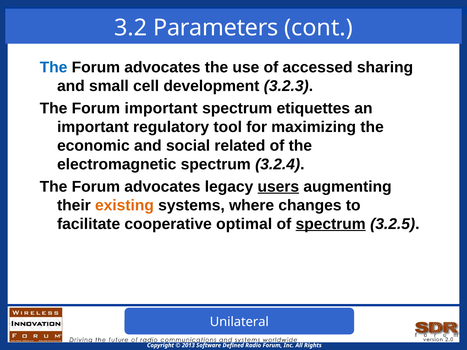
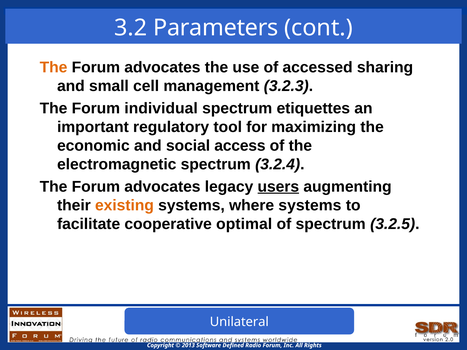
The at (54, 68) colour: blue -> orange
development: development -> management
Forum important: important -> individual
related: related -> access
where changes: changes -> systems
spectrum at (331, 224) underline: present -> none
